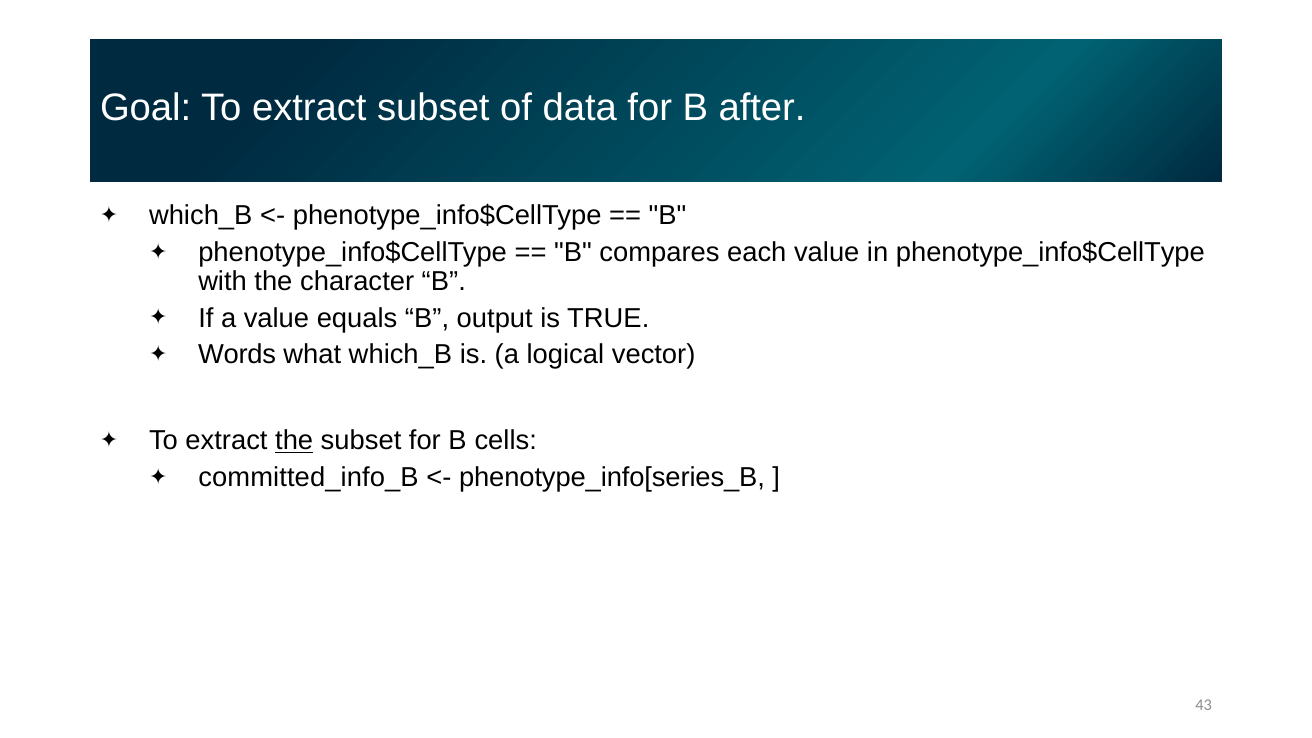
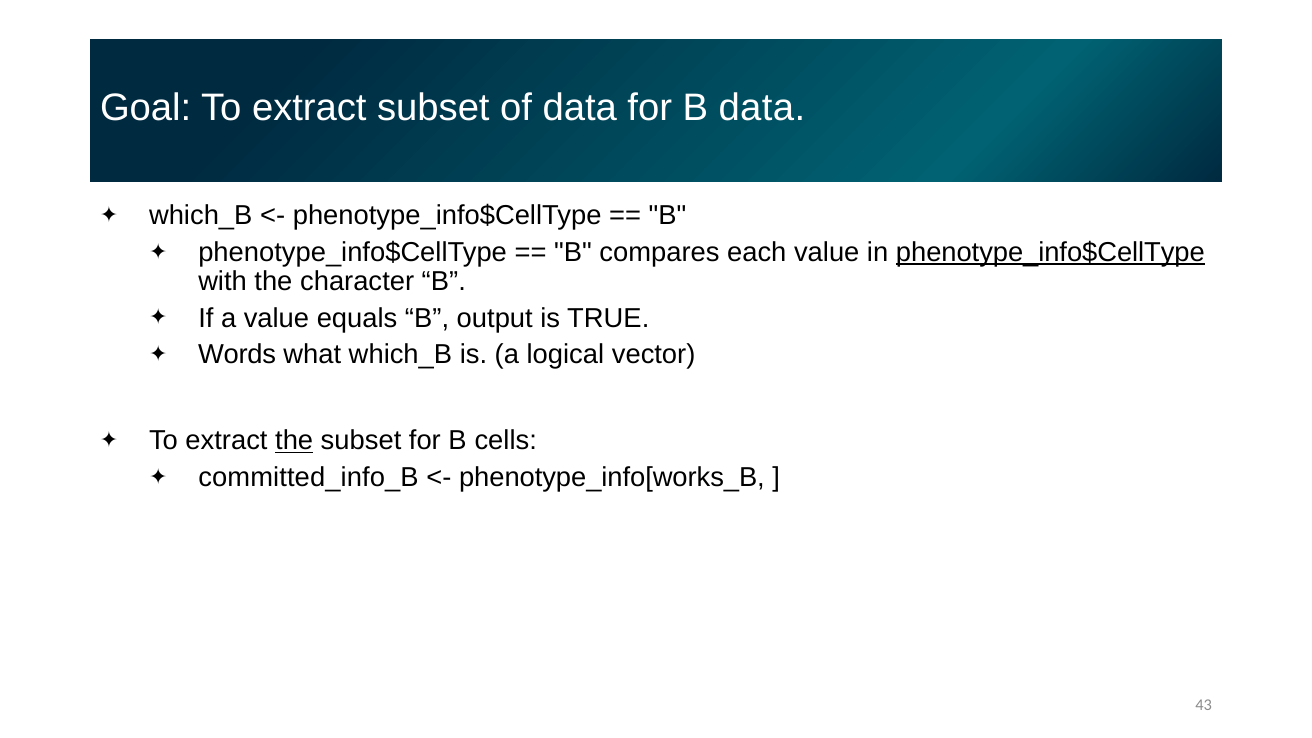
B after: after -> data
phenotype_info$CellType at (1050, 252) underline: none -> present
phenotype_info[series_B: phenotype_info[series_B -> phenotype_info[works_B
